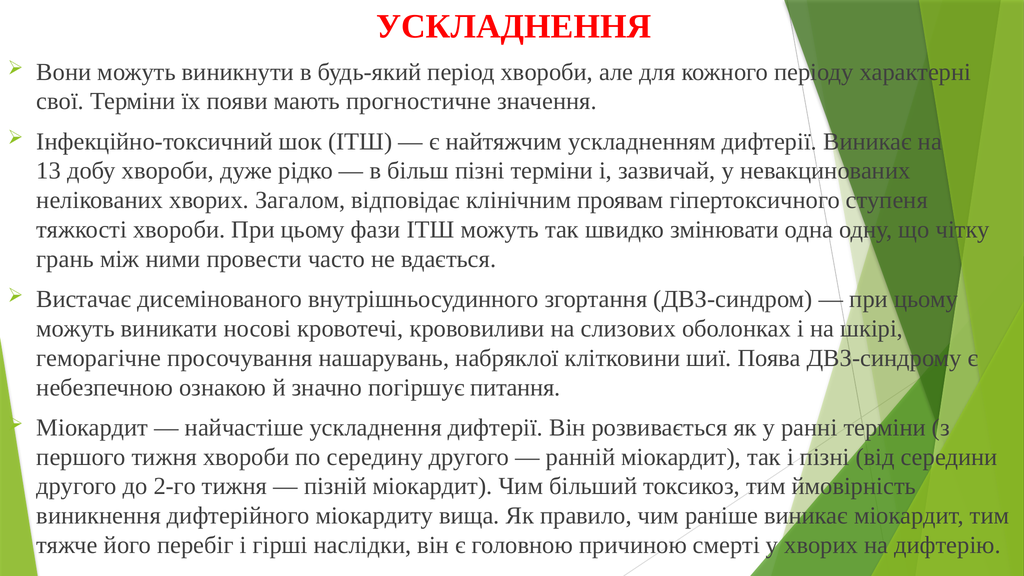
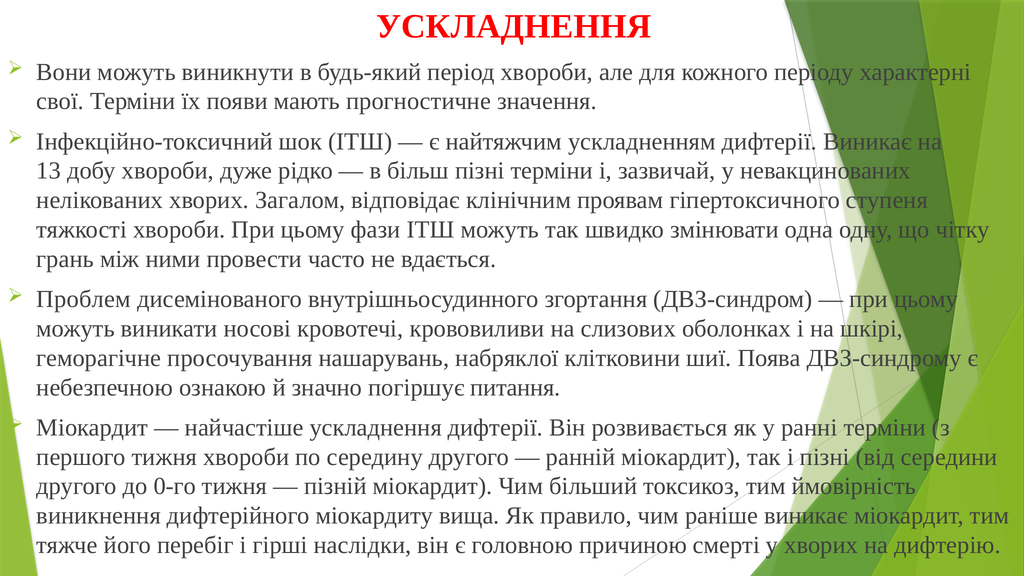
Вистачає: Вистачає -> Проблем
2-го: 2-го -> 0-го
